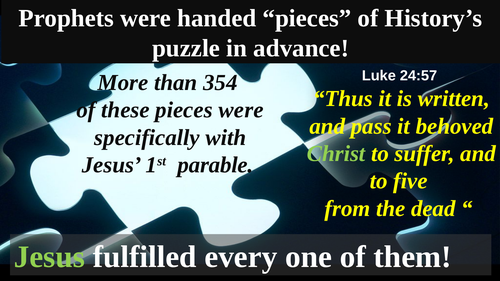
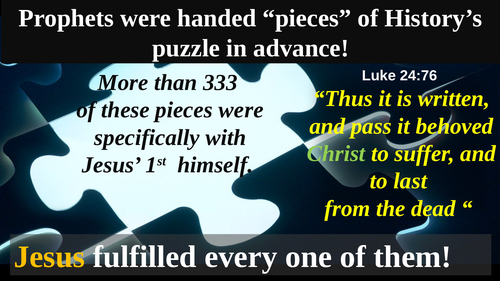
24:57: 24:57 -> 24:76
354: 354 -> 333
parable: parable -> himself
five: five -> last
Jesus at (49, 257) colour: light green -> yellow
